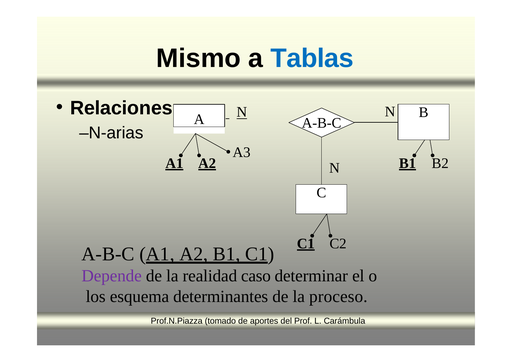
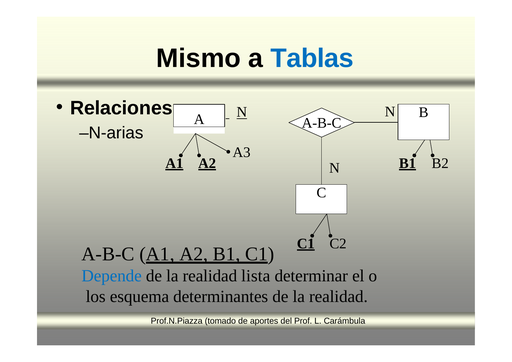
Depende colour: purple -> blue
caso: caso -> lista
determinantes de la proceso: proceso -> realidad
